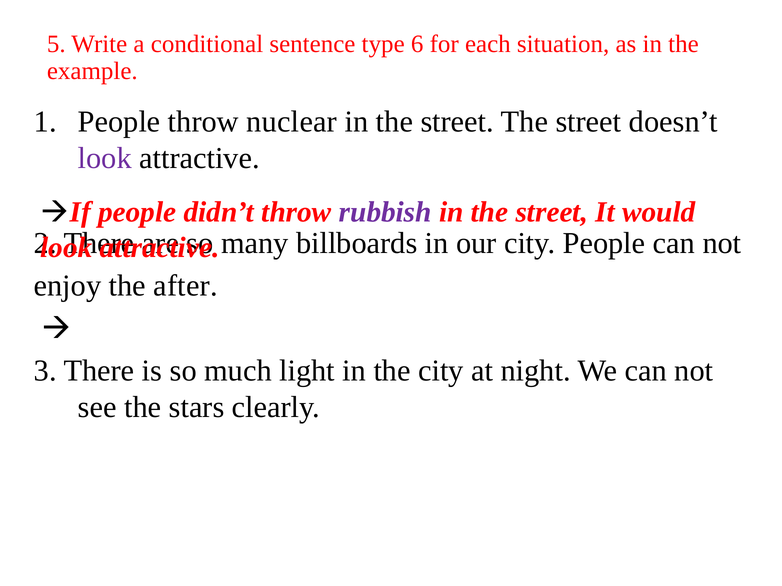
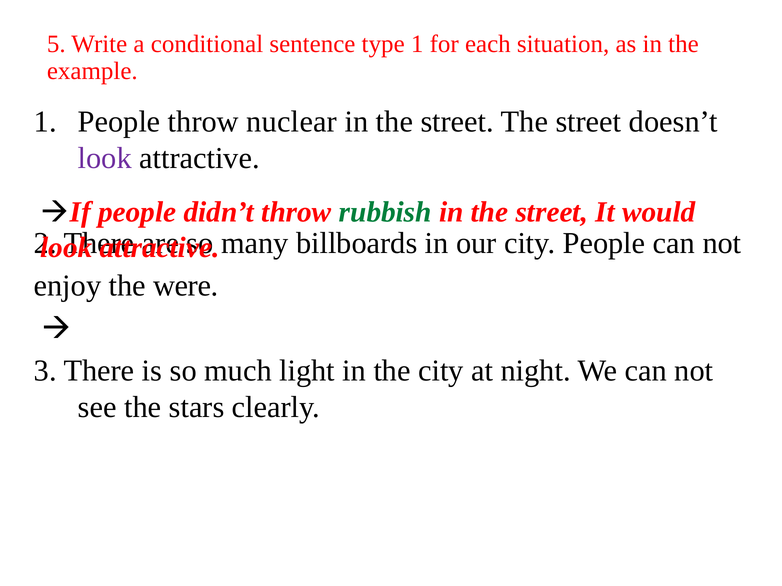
type 6: 6 -> 1
rubbish colour: purple -> green
after: after -> were
